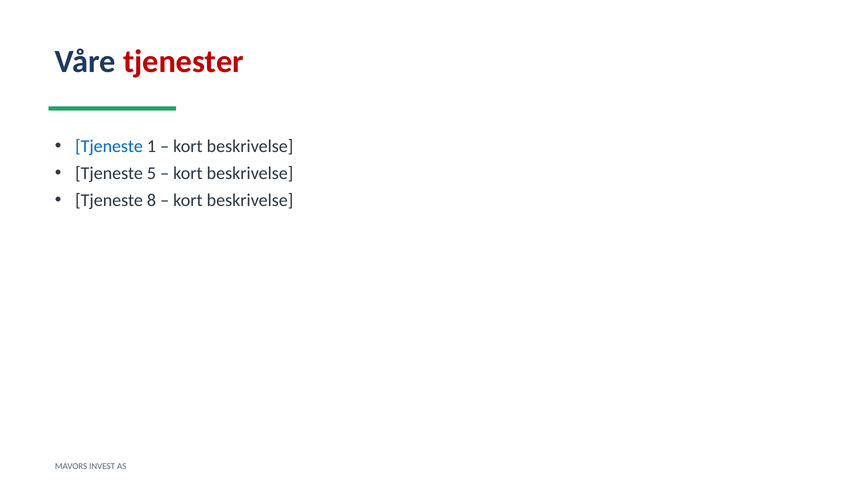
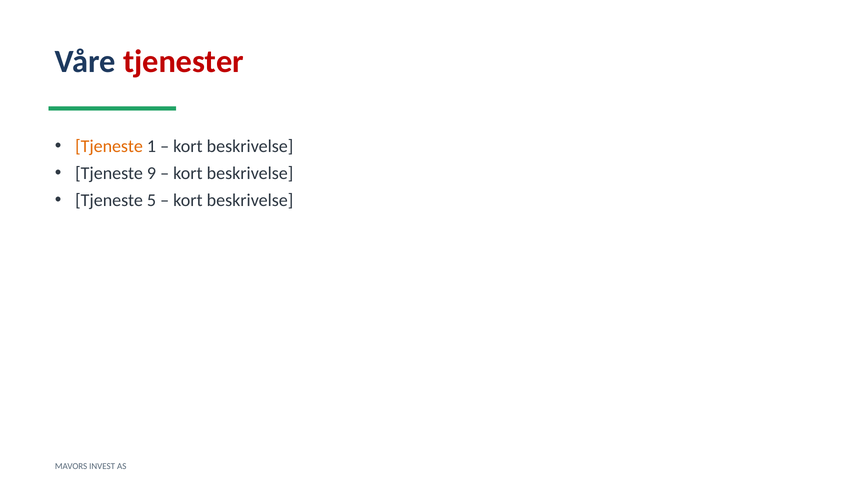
Tjeneste at (109, 146) colour: blue -> orange
5: 5 -> 9
8: 8 -> 5
